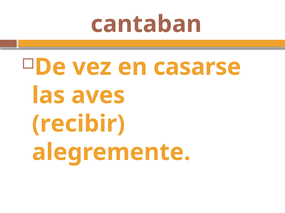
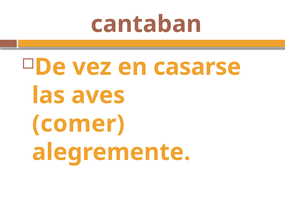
recibir: recibir -> comer
